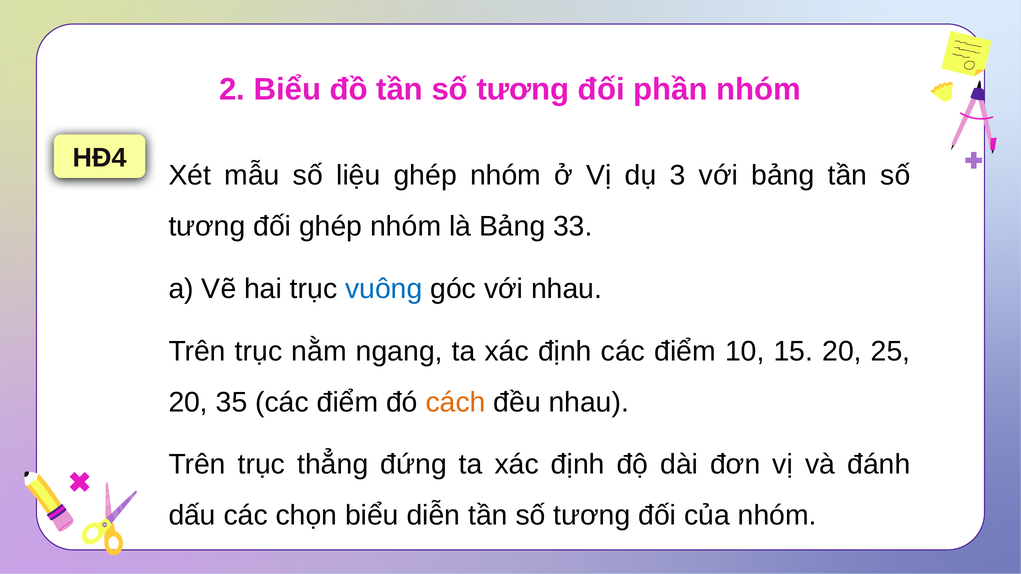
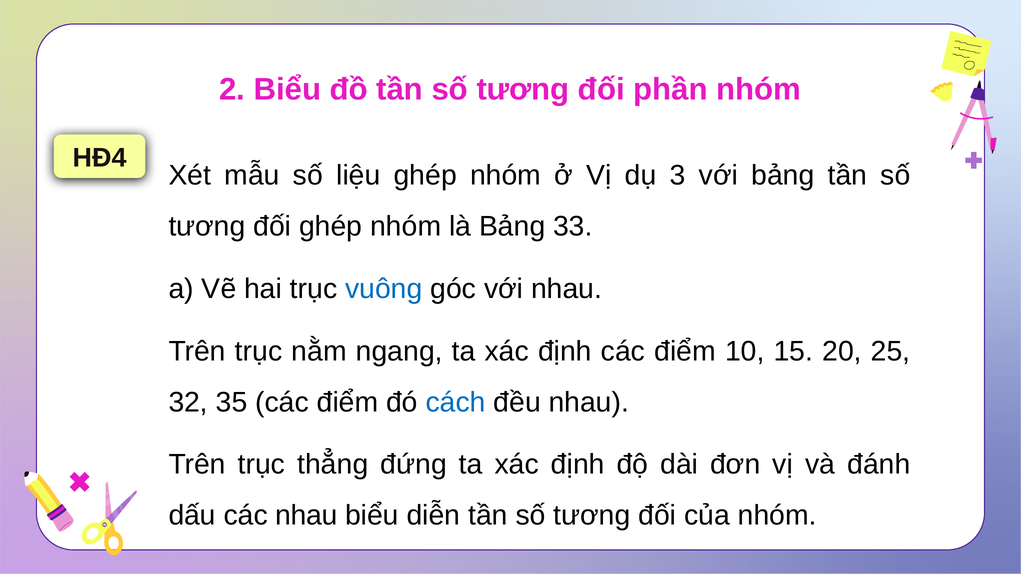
20 at (188, 402): 20 -> 32
cách colour: orange -> blue
các chọn: chọn -> nhau
